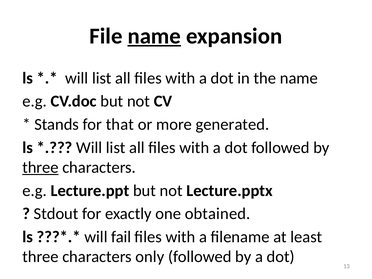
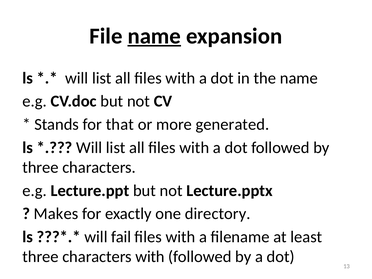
three at (40, 167) underline: present -> none
Stdout: Stdout -> Makes
obtained: obtained -> directory
characters only: only -> with
